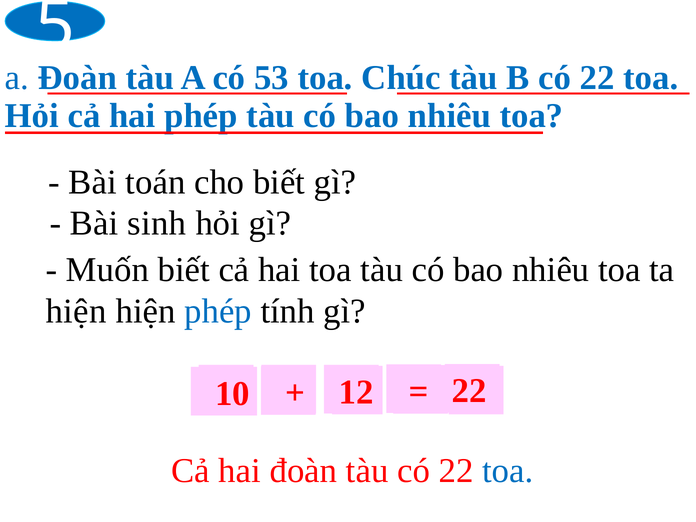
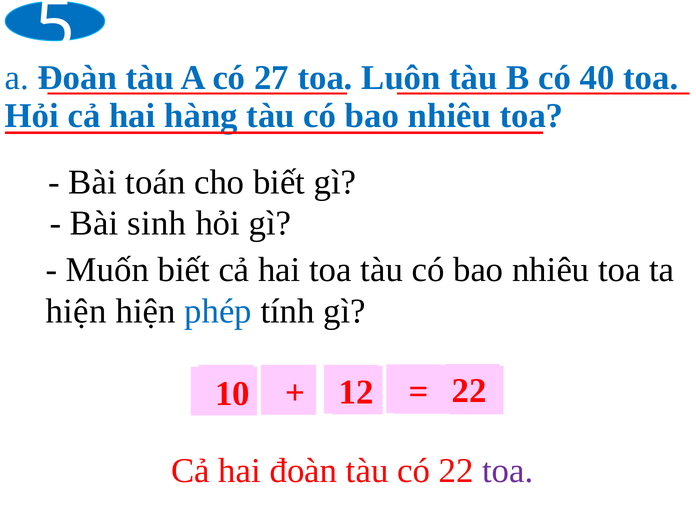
53: 53 -> 27
Chúc: Chúc -> Luôn
B có 22: 22 -> 40
hai phép: phép -> hàng
toa at (508, 471) colour: blue -> purple
